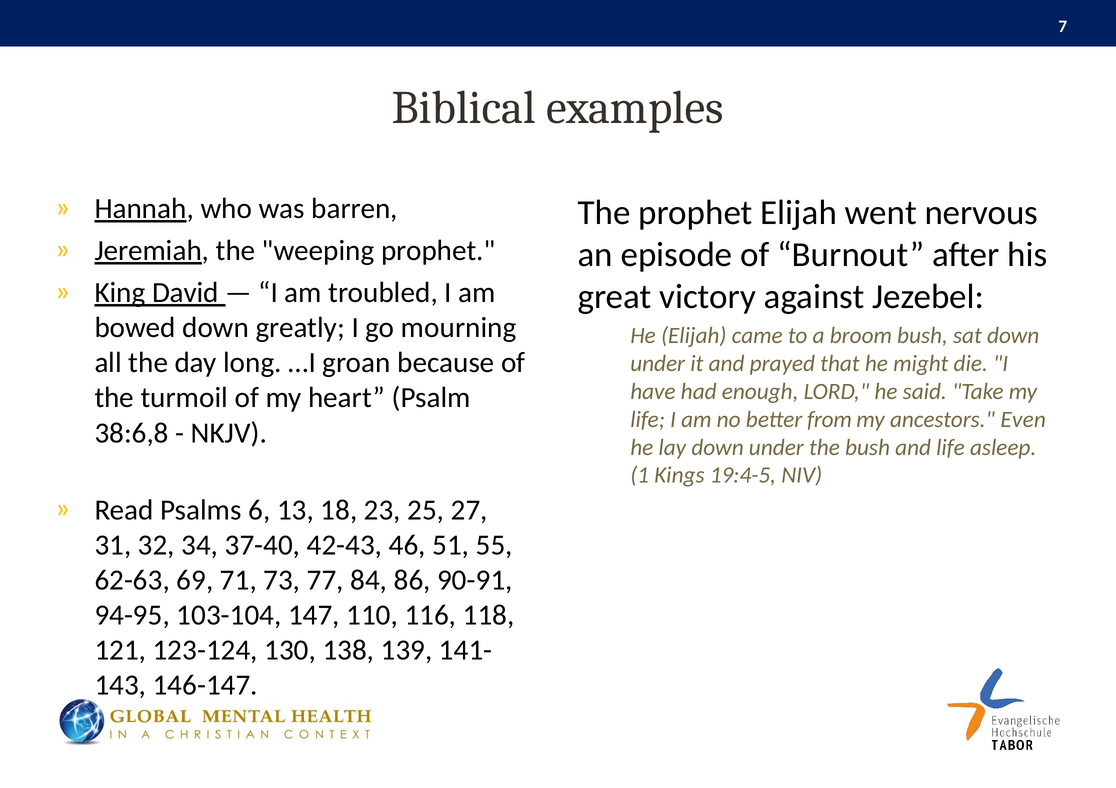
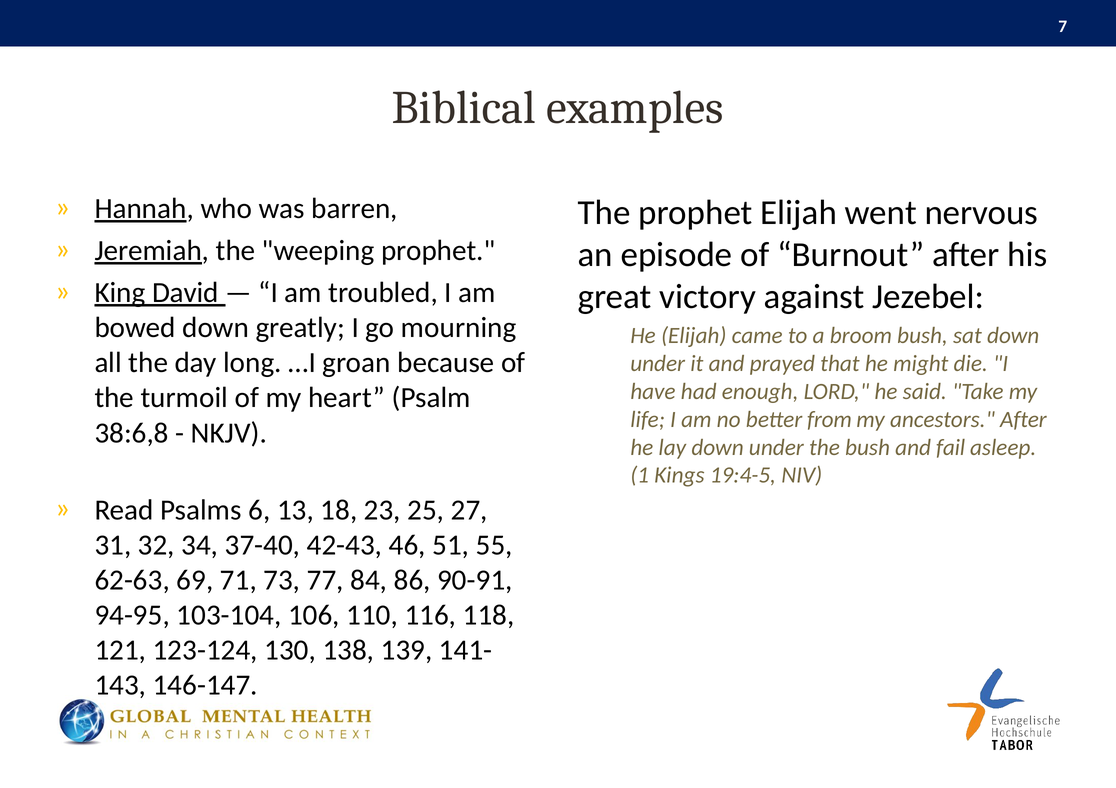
ancestors Even: Even -> After
and life: life -> fail
147: 147 -> 106
